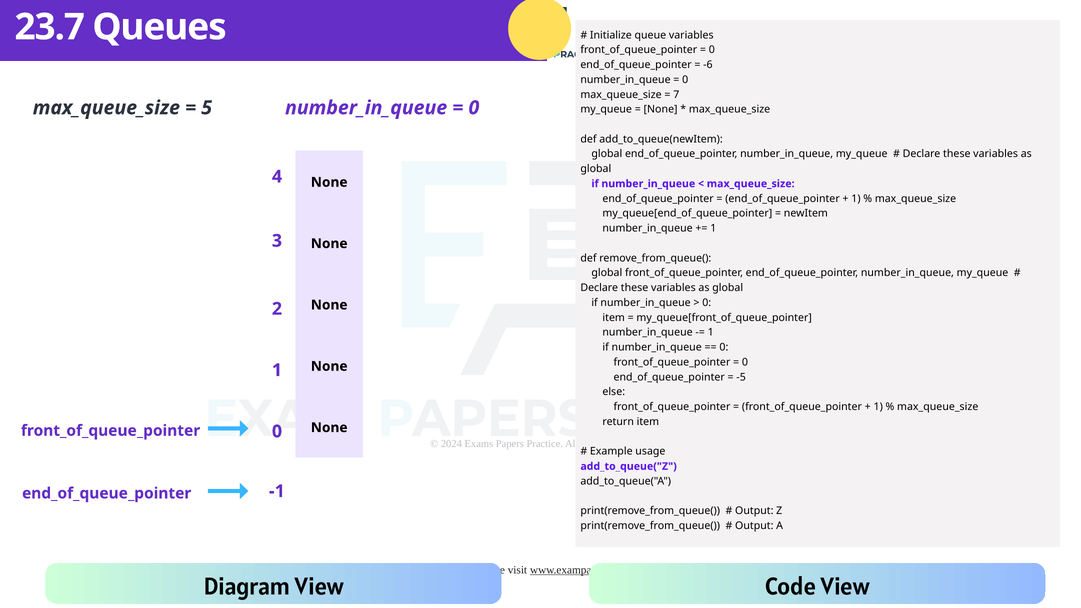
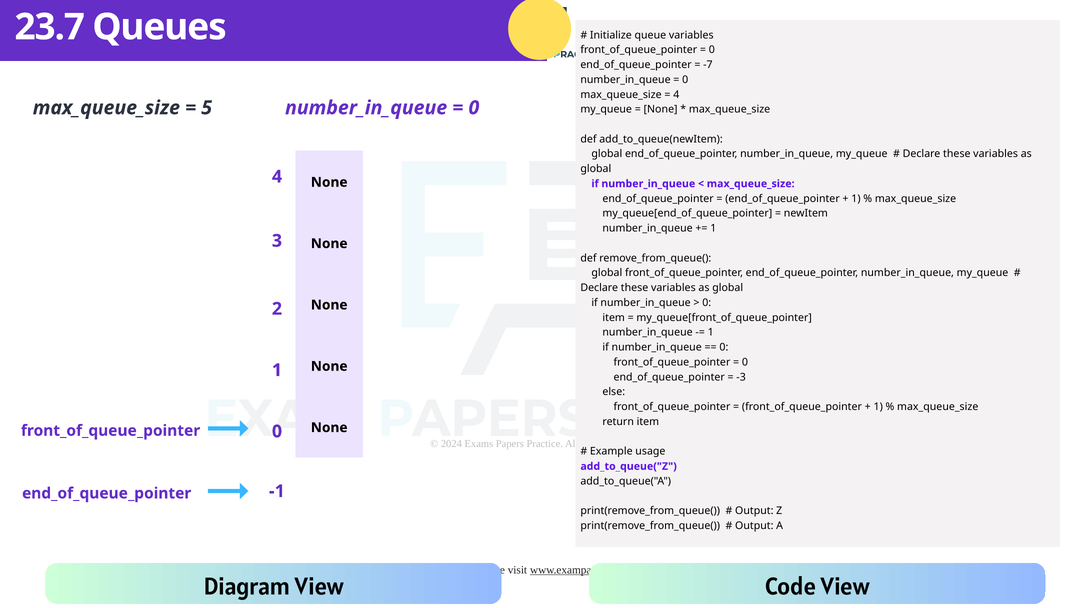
-6: -6 -> -7
7 at (676, 95): 7 -> 4
-5: -5 -> -3
